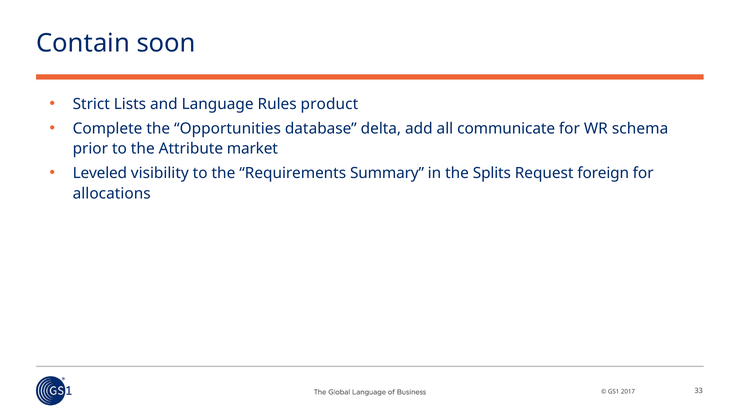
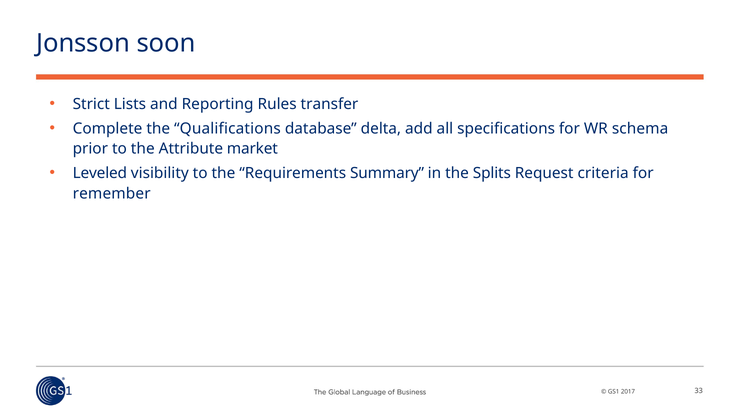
Contain: Contain -> Jonsson
Language: Language -> Reporting
product: product -> transfer
Opportunities: Opportunities -> Qualifications
communicate: communicate -> specifications
foreign: foreign -> criteria
allocations: allocations -> remember
